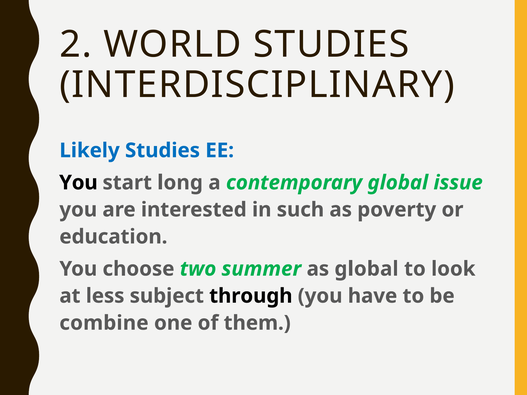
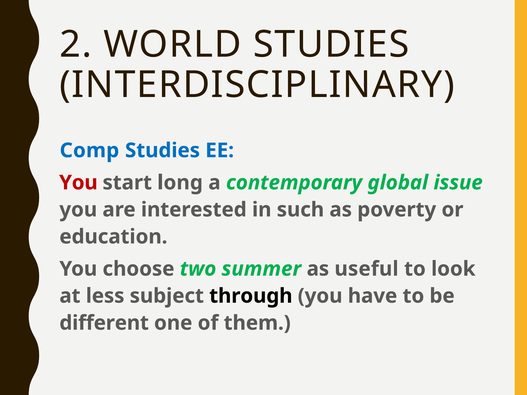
Likely: Likely -> Comp
You at (78, 183) colour: black -> red
as global: global -> useful
combine: combine -> different
